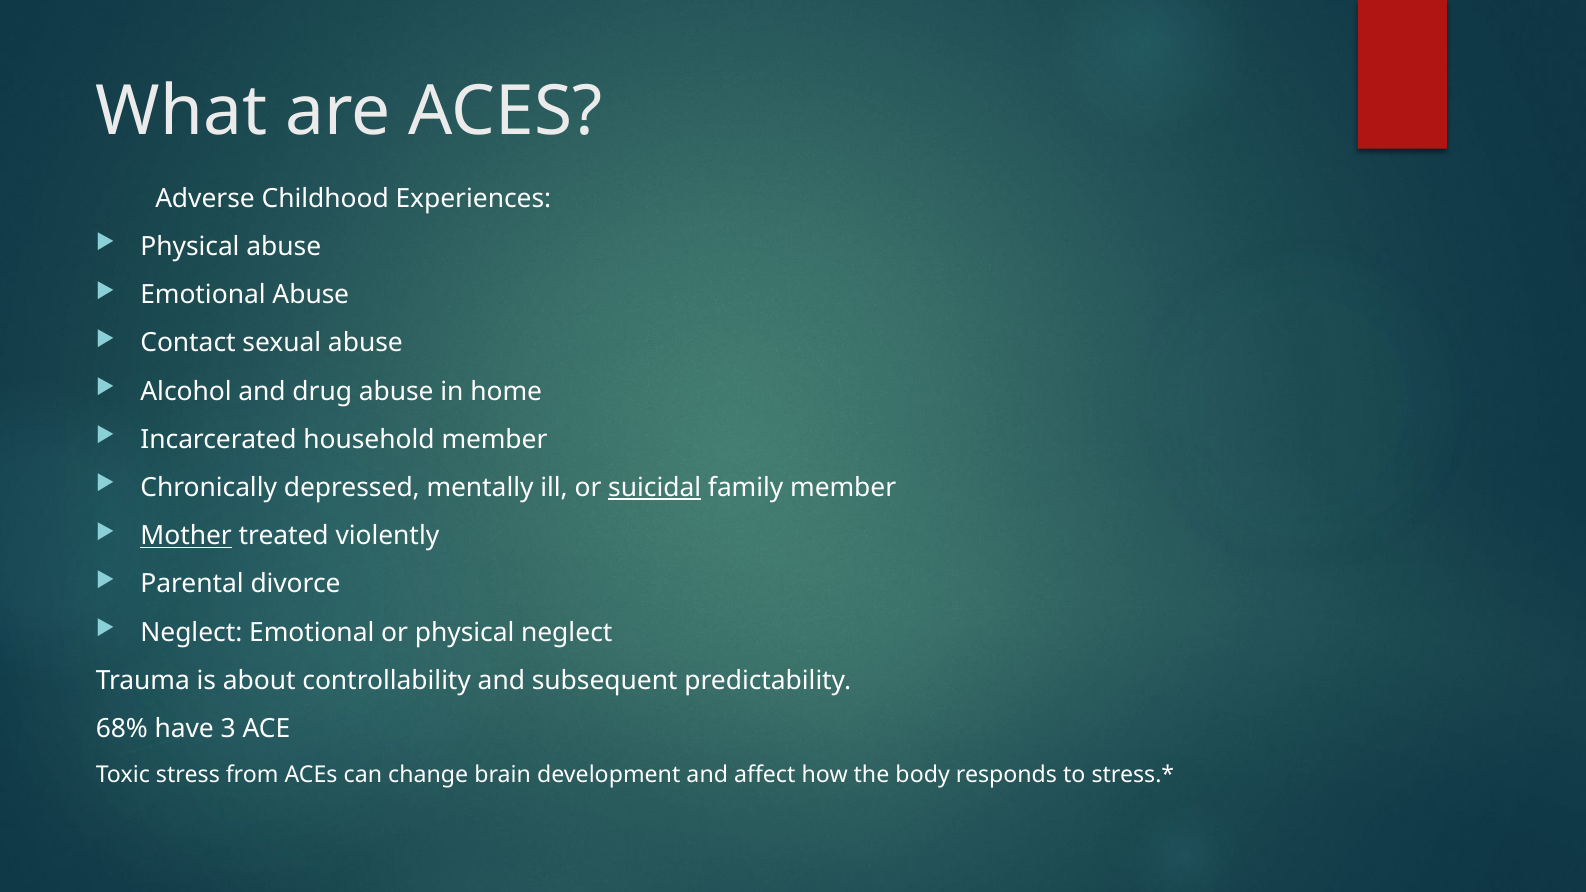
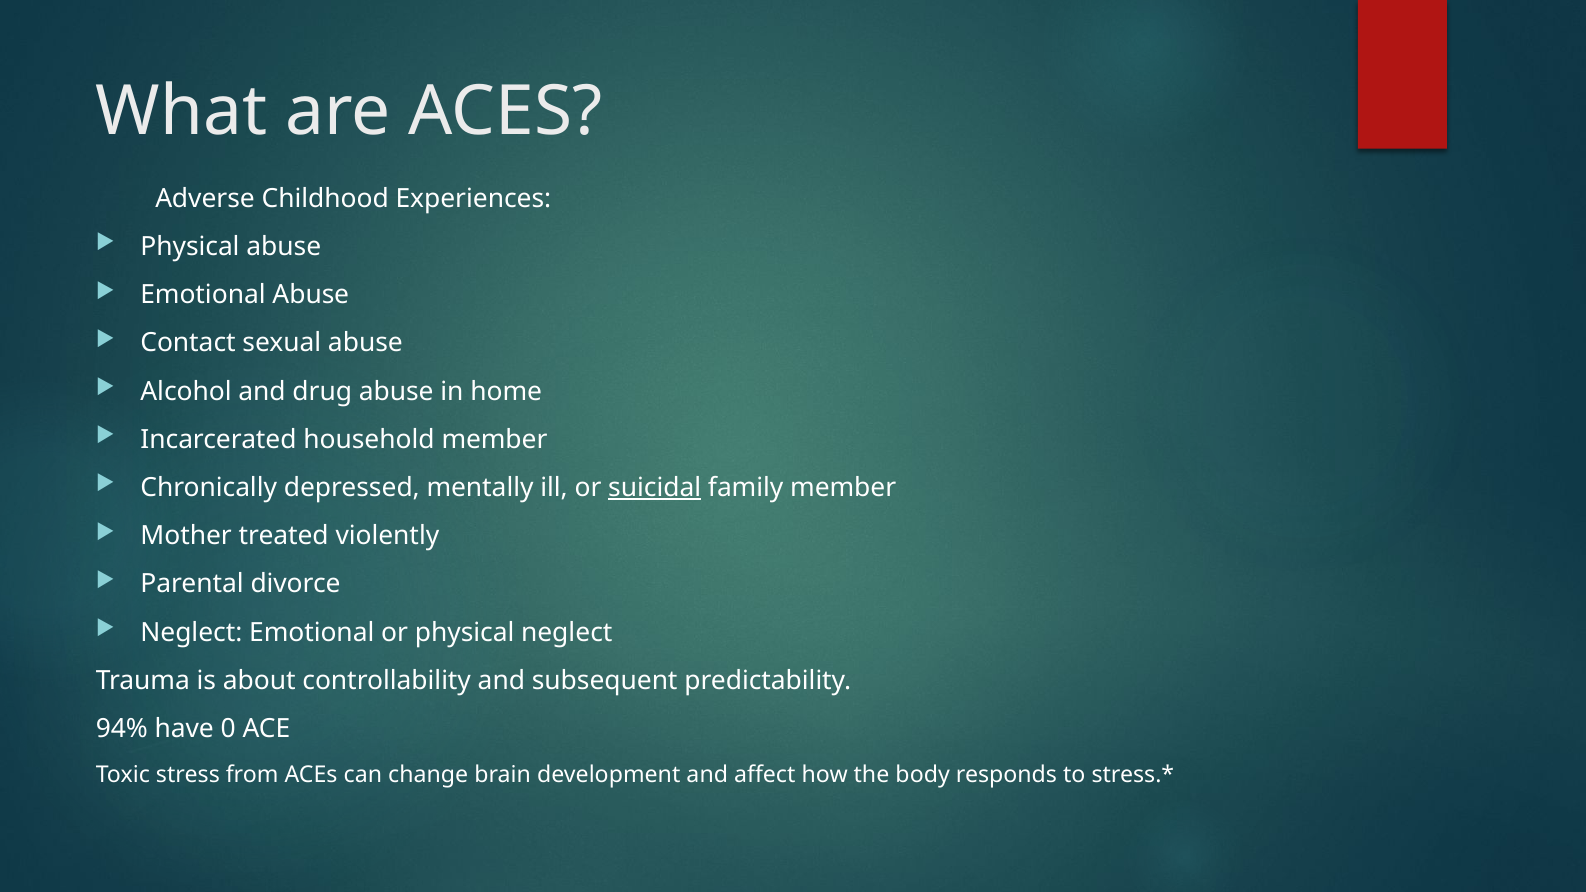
Mother underline: present -> none
68%: 68% -> 94%
3: 3 -> 0
